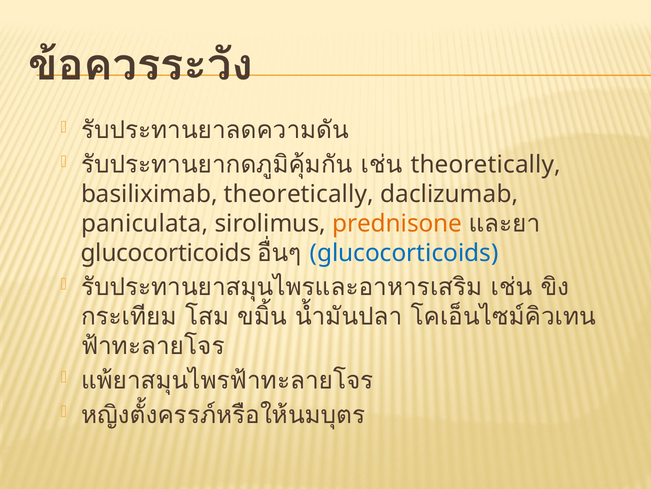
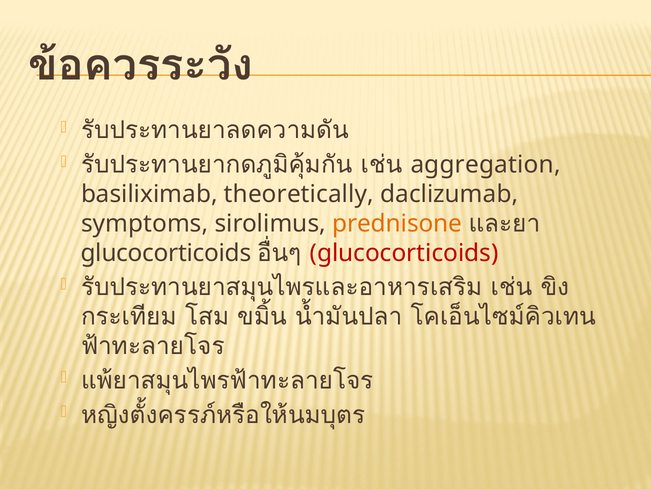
theoretically at (486, 165): theoretically -> aggregation
paniculata: paniculata -> symptoms
glucocorticoids at (404, 253) colour: blue -> red
